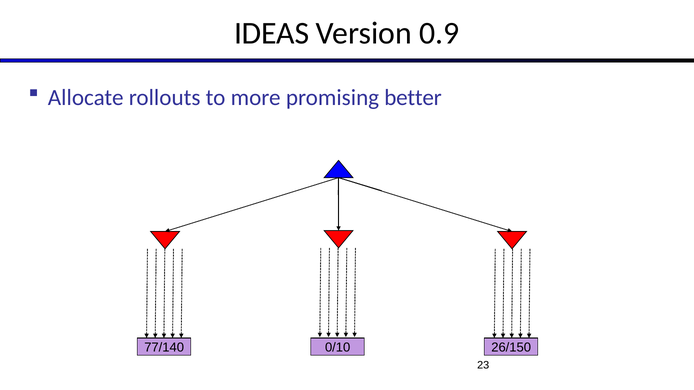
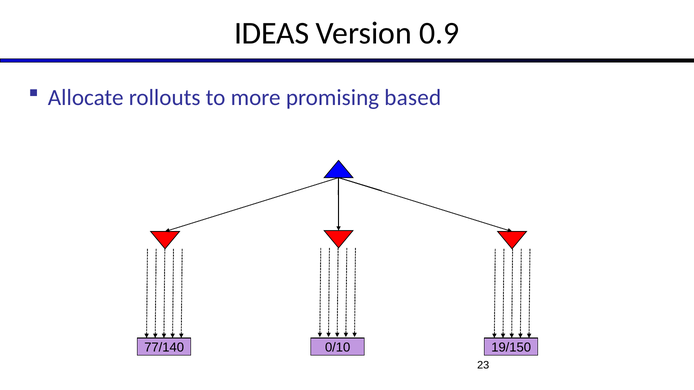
better: better -> based
26/150: 26/150 -> 19/150
